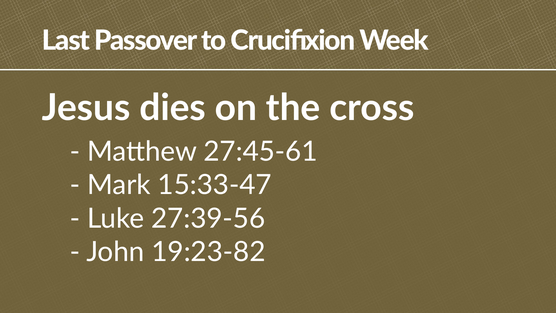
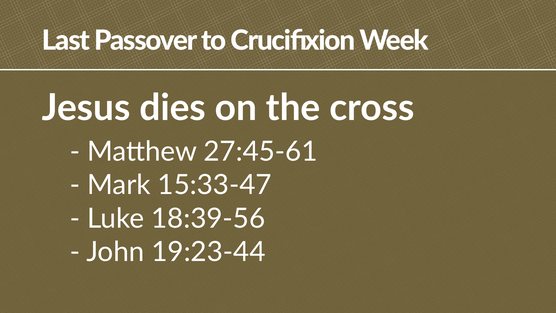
27:39-56: 27:39-56 -> 18:39-56
19:23-82: 19:23-82 -> 19:23-44
